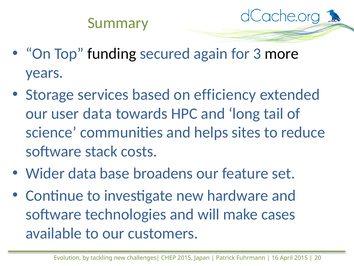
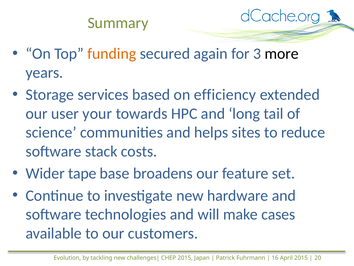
funding colour: black -> orange
user data: data -> your
Wider data: data -> tape
